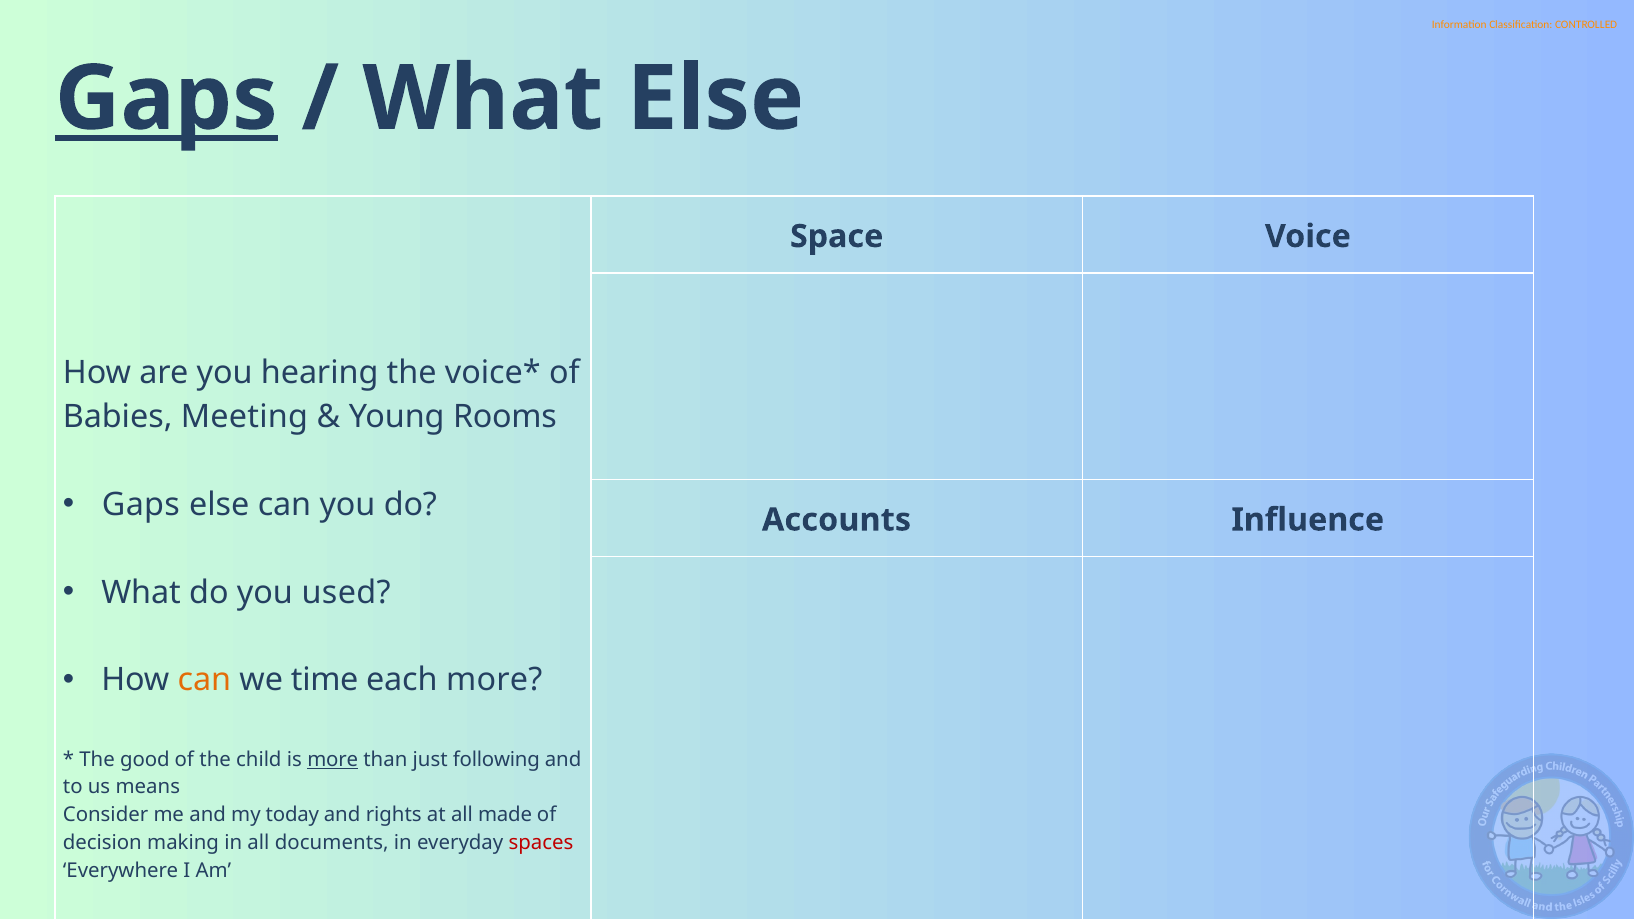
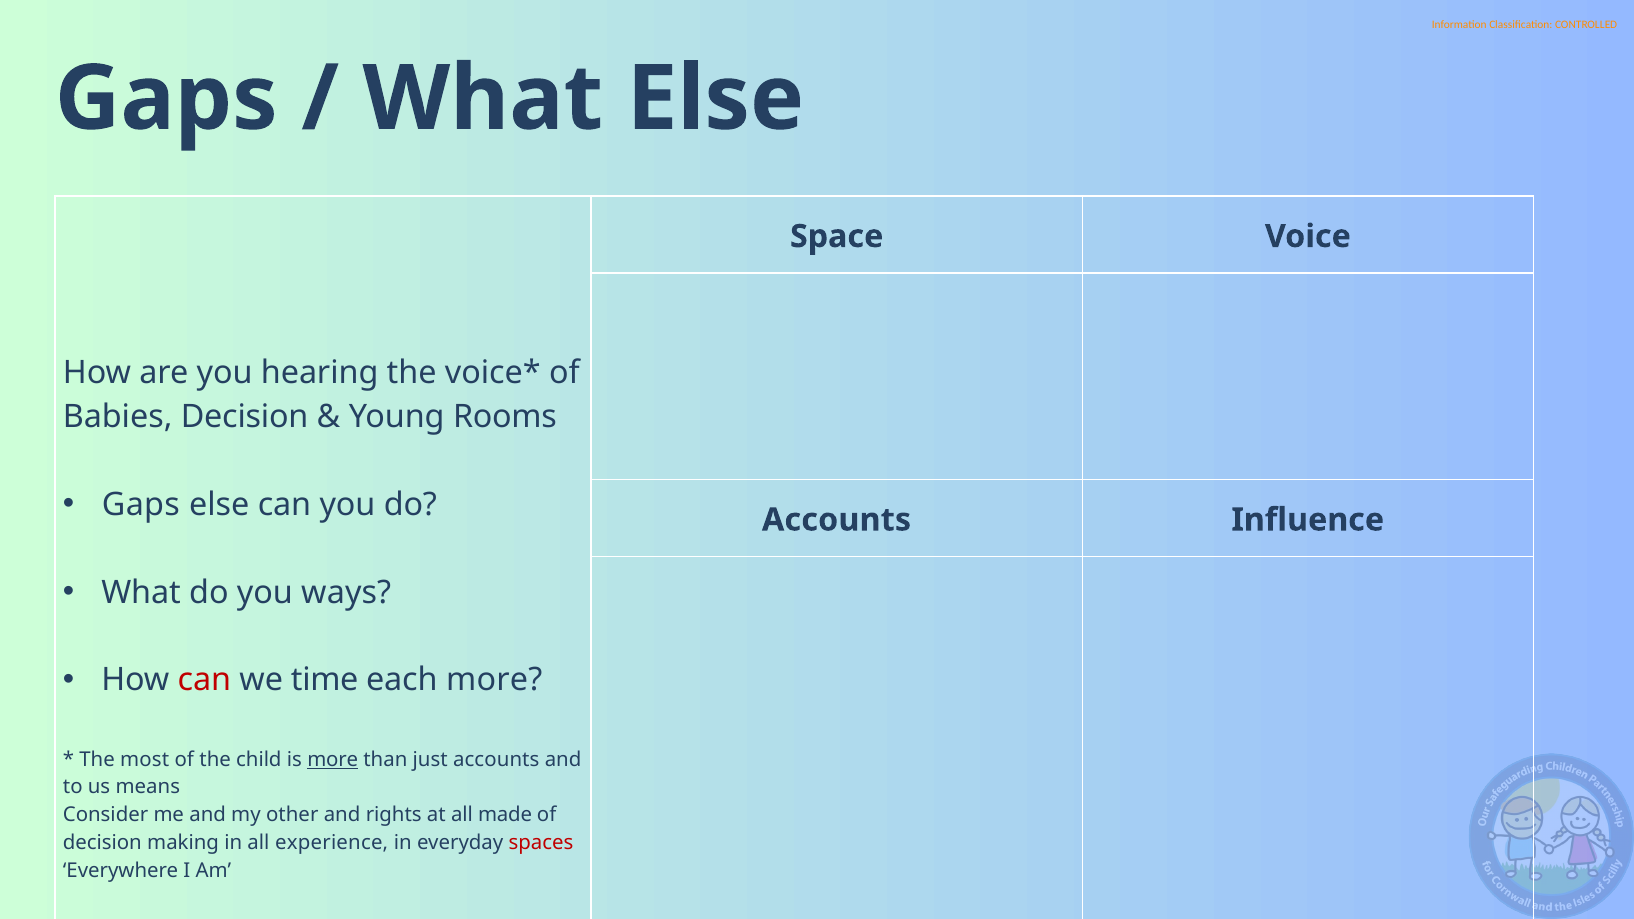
Gaps at (166, 99) underline: present -> none
Babies Meeting: Meeting -> Decision
used: used -> ways
can at (204, 680) colour: orange -> red
good: good -> most
just following: following -> accounts
today: today -> other
documents: documents -> experience
